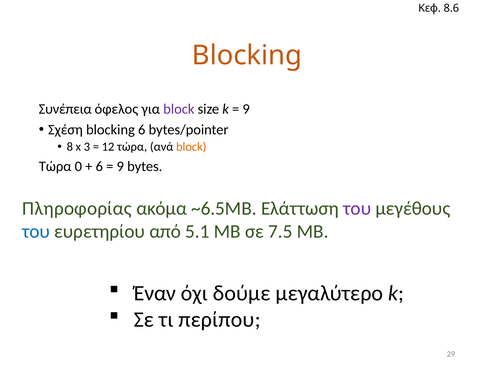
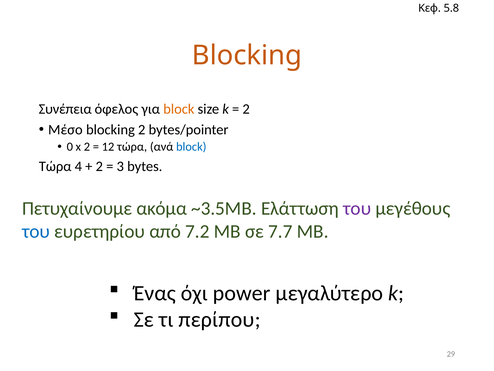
8.6: 8.6 -> 5.8
block at (179, 109) colour: purple -> orange
9 at (246, 109): 9 -> 2
Σχέση: Σχέση -> Μέσο
blocking 6: 6 -> 2
8: 8 -> 0
x 3: 3 -> 2
block at (191, 147) colour: orange -> blue
0: 0 -> 4
6 at (99, 166): 6 -> 2
9 at (120, 166): 9 -> 3
Πληροφορίας: Πληροφορίας -> Πετυχαίνουμε
~6.5MB: ~6.5MB -> ~3.5MB
5.1: 5.1 -> 7.2
7.5: 7.5 -> 7.7
Έναν: Έναν -> Ένας
δούμε: δούμε -> power
